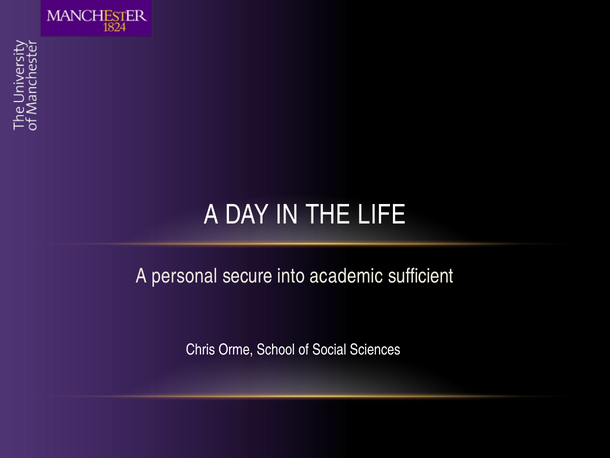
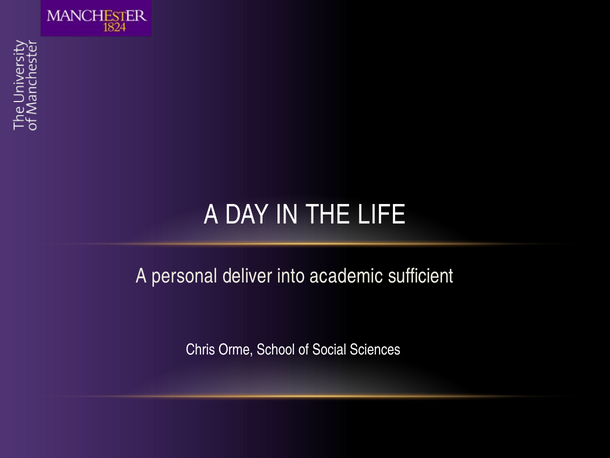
secure: secure -> deliver
